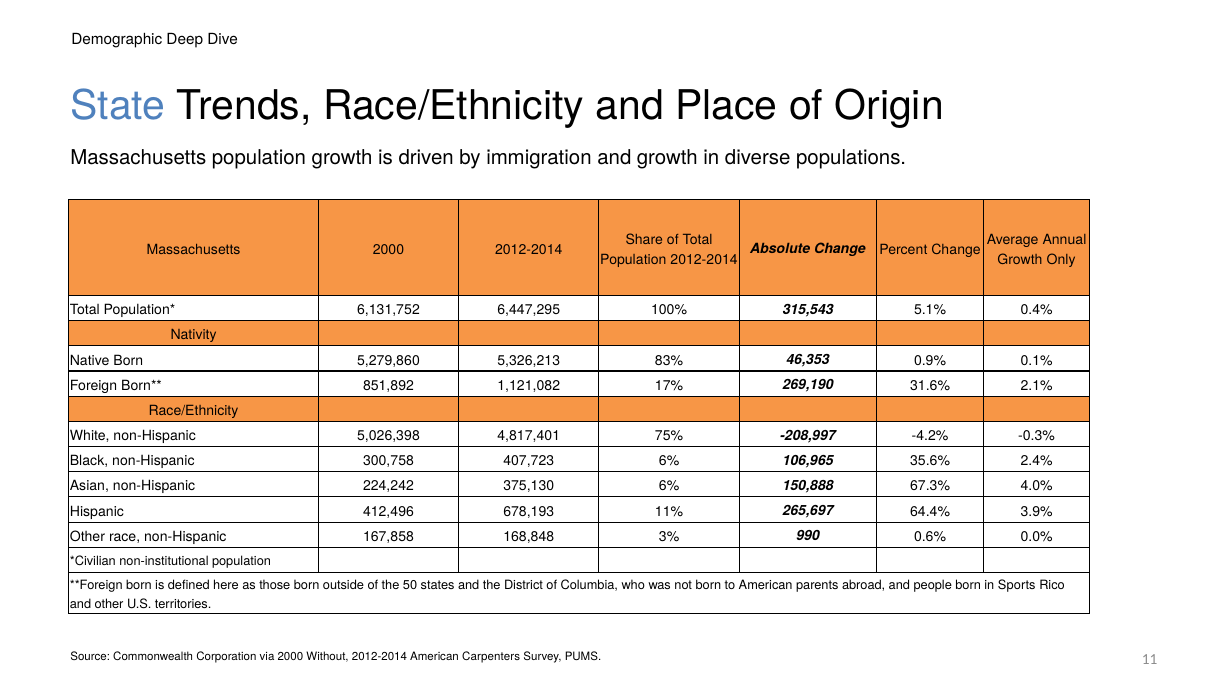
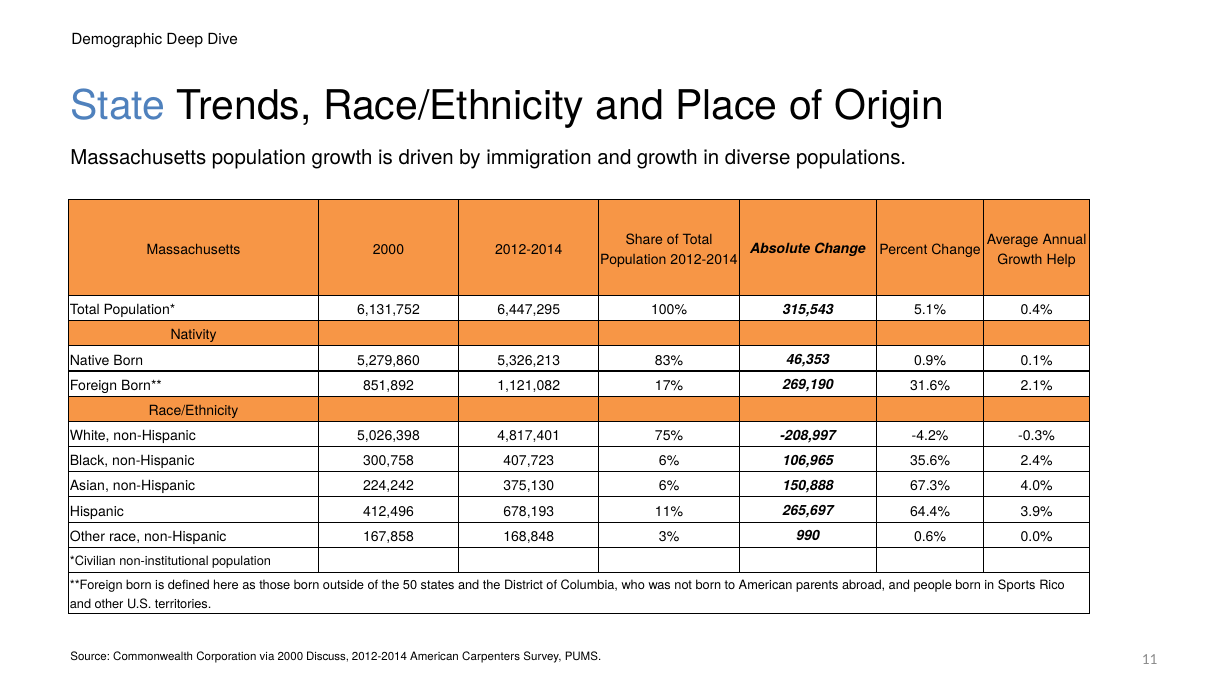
Only: Only -> Help
Without: Without -> Discuss
